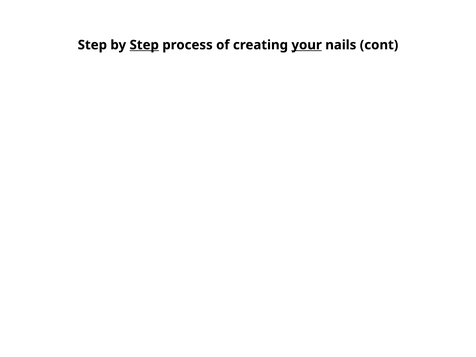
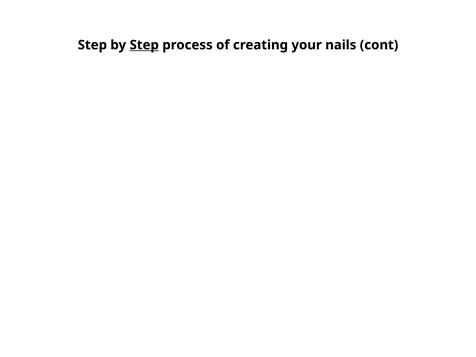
your underline: present -> none
